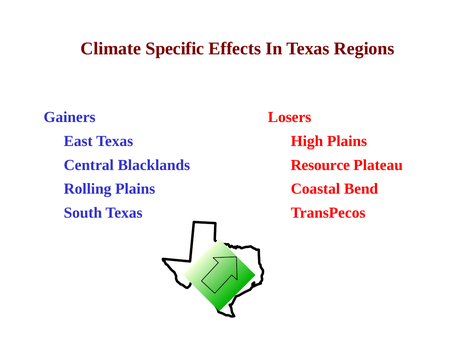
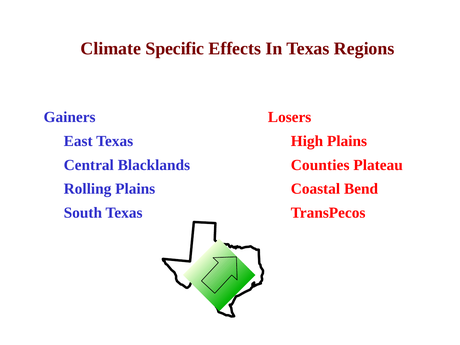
Resource: Resource -> Counties
